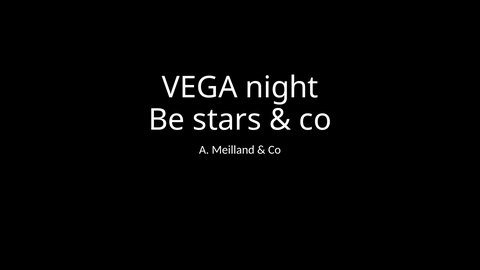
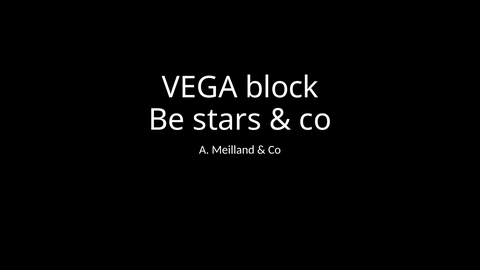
night: night -> block
